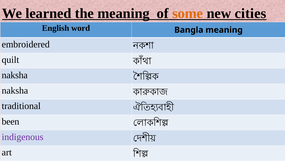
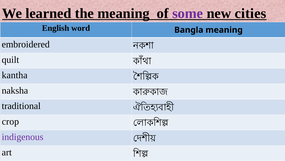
some colour: orange -> purple
naksha at (15, 75): naksha -> kantha
been: been -> crop
